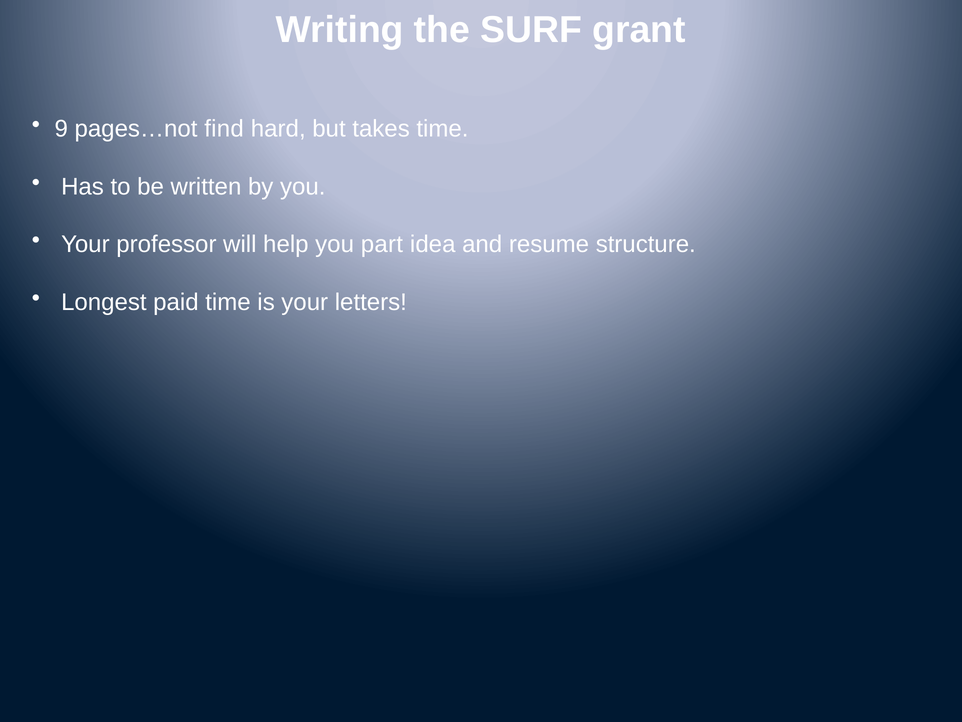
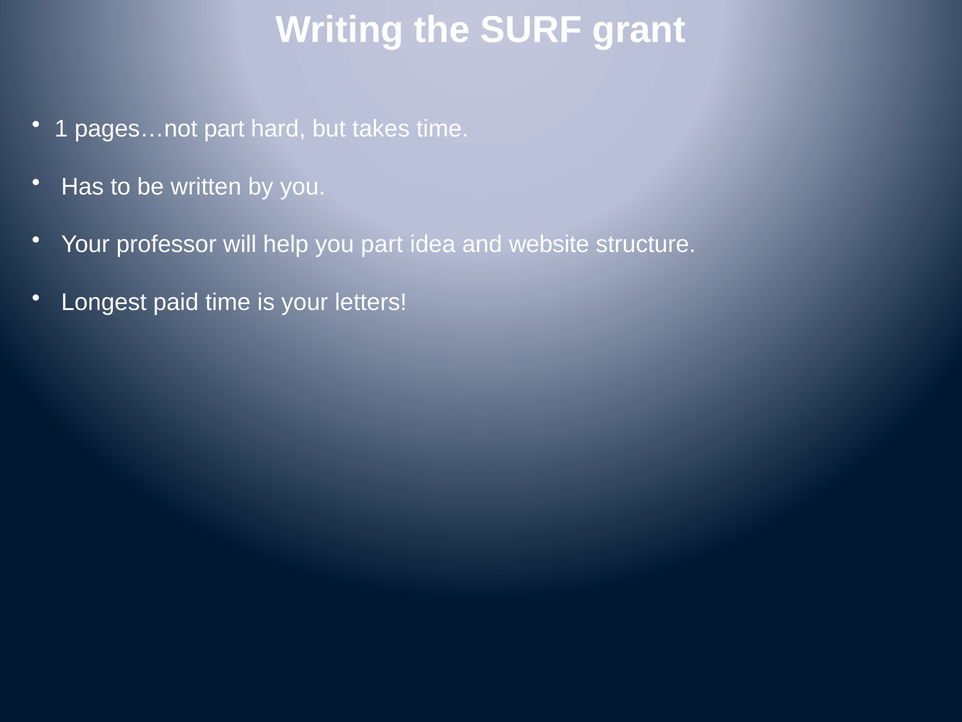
9: 9 -> 1
pages…not find: find -> part
resume: resume -> website
